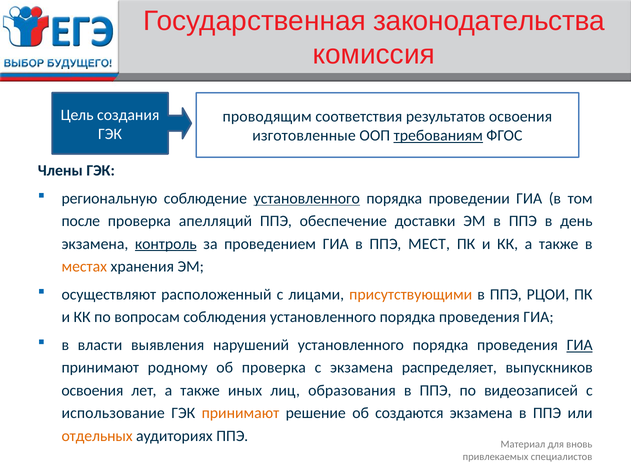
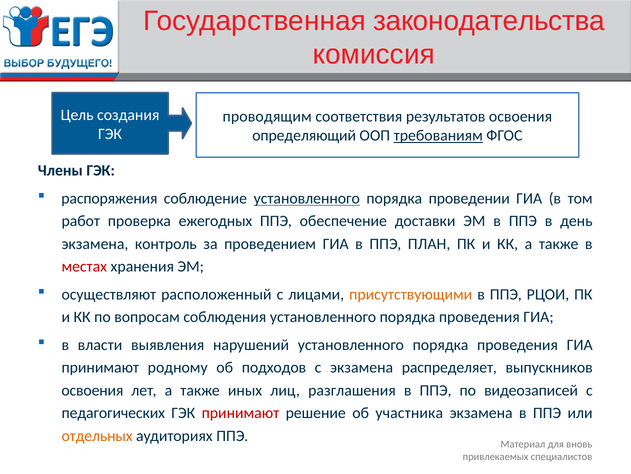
изготовленные: изготовленные -> определяющий
региональную: региональную -> распоряжения
после: после -> работ
апелляций: апелляций -> ежегодных
контроль underline: present -> none
МЕСТ: МЕСТ -> ПЛАН
местах colour: orange -> red
ГИА at (580, 344) underline: present -> none
об проверка: проверка -> подходов
образования: образования -> разглашения
использование: использование -> педагогических
принимают at (240, 413) colour: orange -> red
создаются: создаются -> участника
